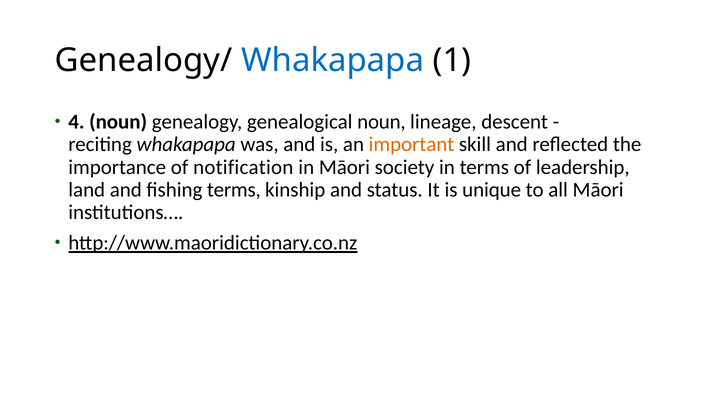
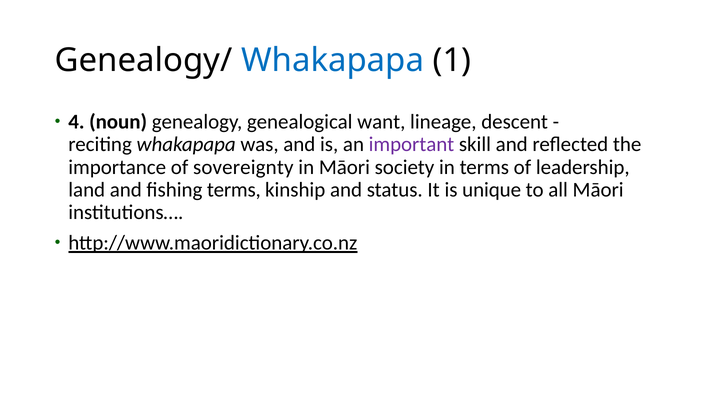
genealogical noun: noun -> want
important colour: orange -> purple
notification: notification -> sovereignty
